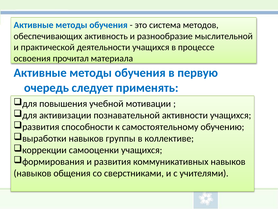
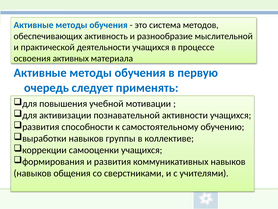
прочитал: прочитал -> активных
